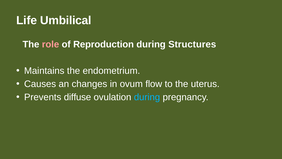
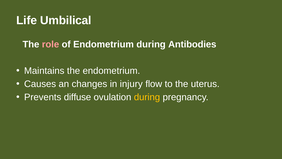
of Reproduction: Reproduction -> Endometrium
Structures: Structures -> Antibodies
ovum: ovum -> injury
during at (147, 97) colour: light blue -> yellow
